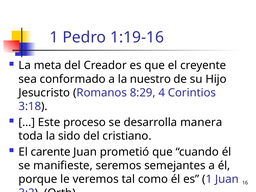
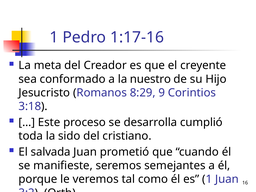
1:19-16: 1:19-16 -> 1:17-16
4: 4 -> 9
manera: manera -> cumplió
carente: carente -> salvada
